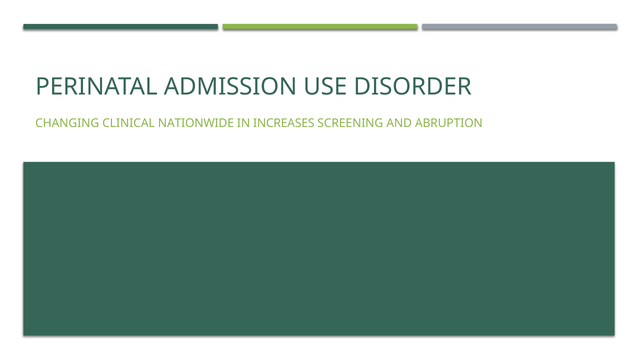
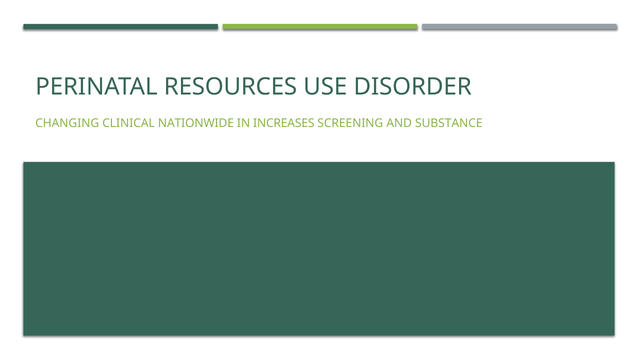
ADMISSION: ADMISSION -> RESOURCES
ABRUPTION: ABRUPTION -> SUBSTANCE
